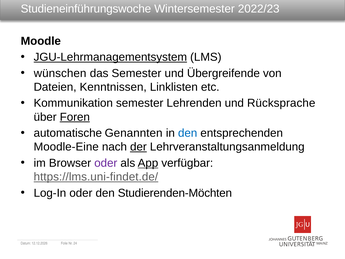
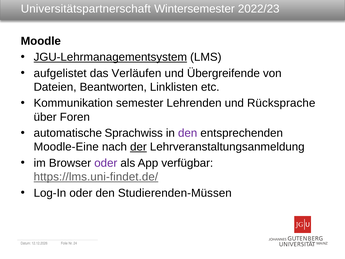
Studieneinführungswoche: Studieneinführungswoche -> Universitätspartnerschaft
wünschen: wünschen -> aufgelistet
das Semester: Semester -> Verläufen
Kenntnissen: Kenntnissen -> Beantworten
Foren underline: present -> none
Genannten: Genannten -> Sprachwiss
den at (188, 133) colour: blue -> purple
App underline: present -> none
Studierenden-Möchten: Studierenden-Möchten -> Studierenden-Müssen
